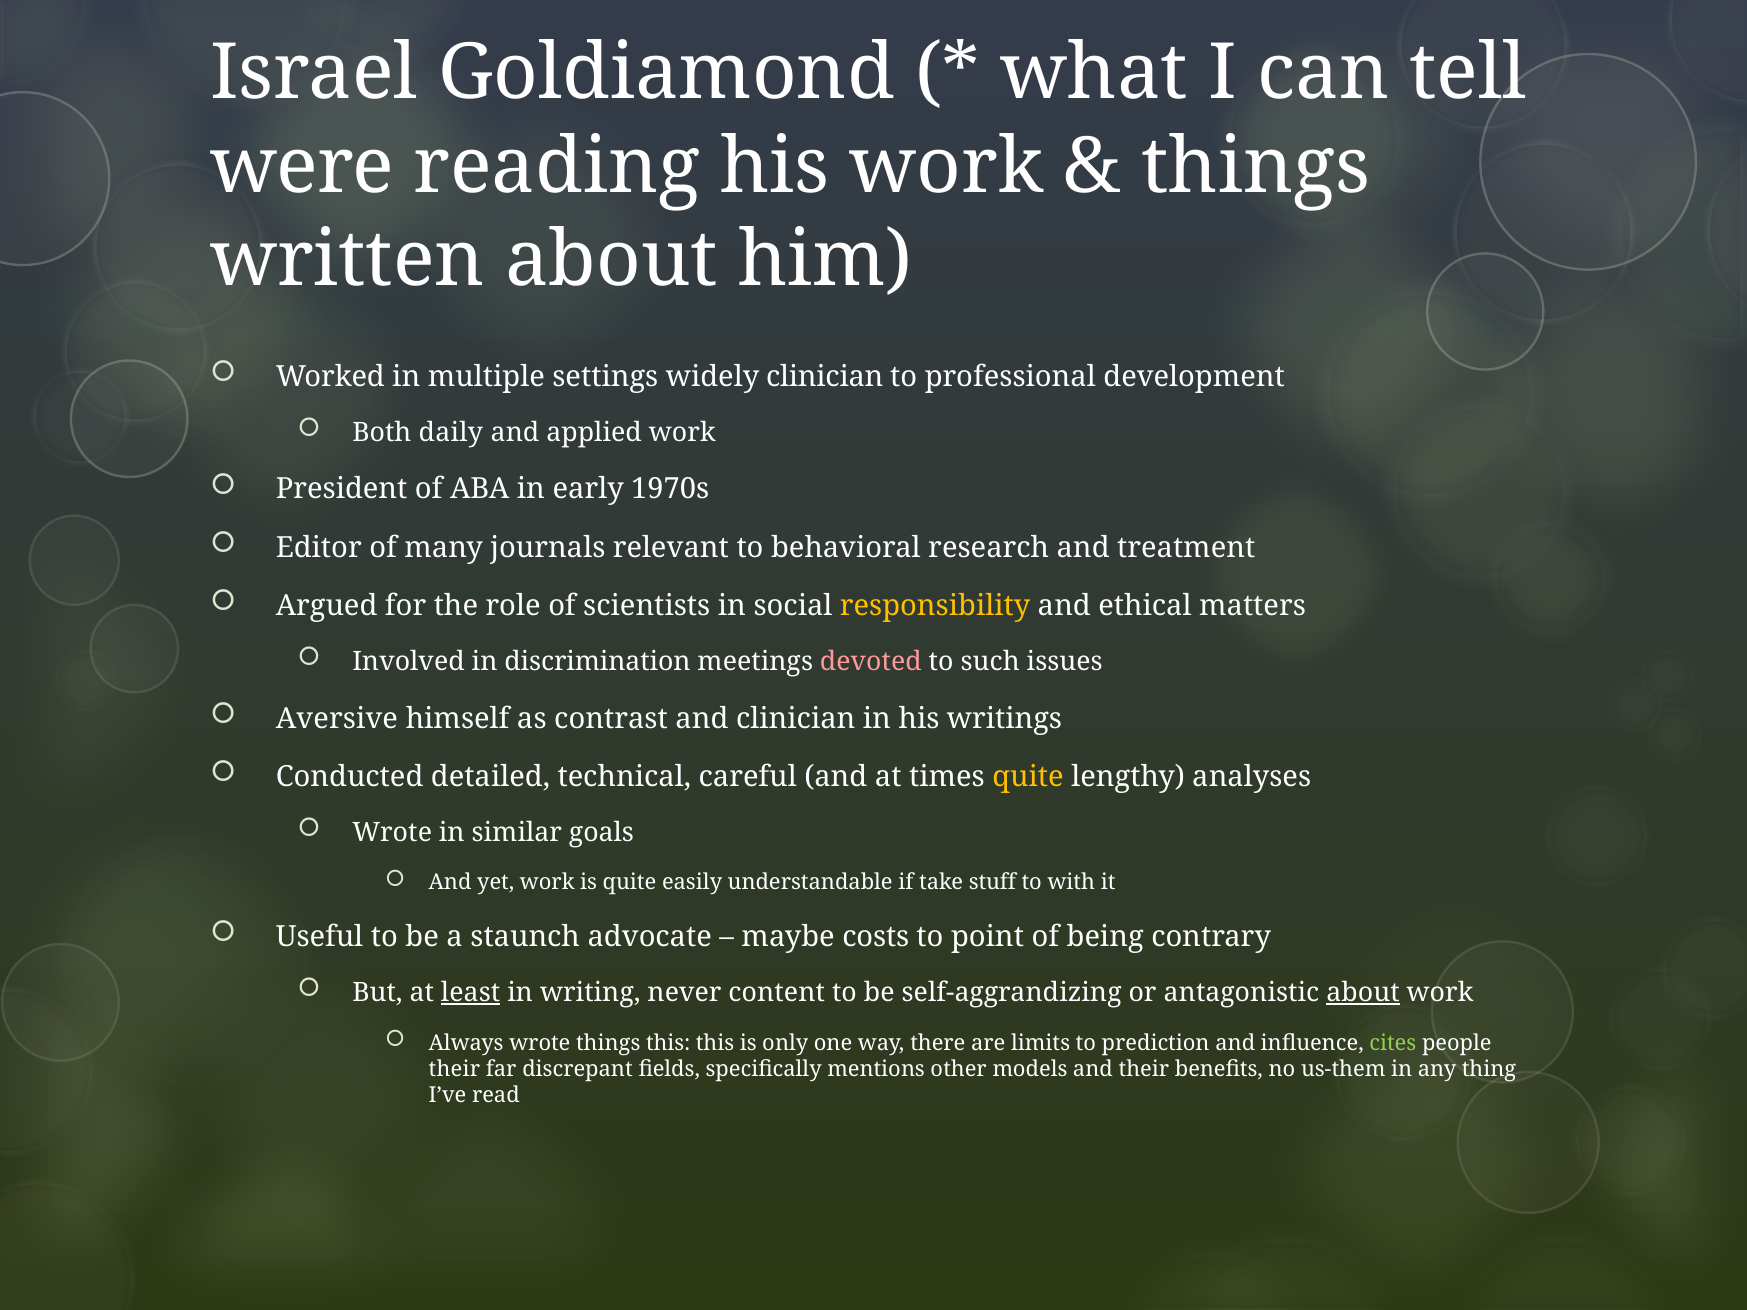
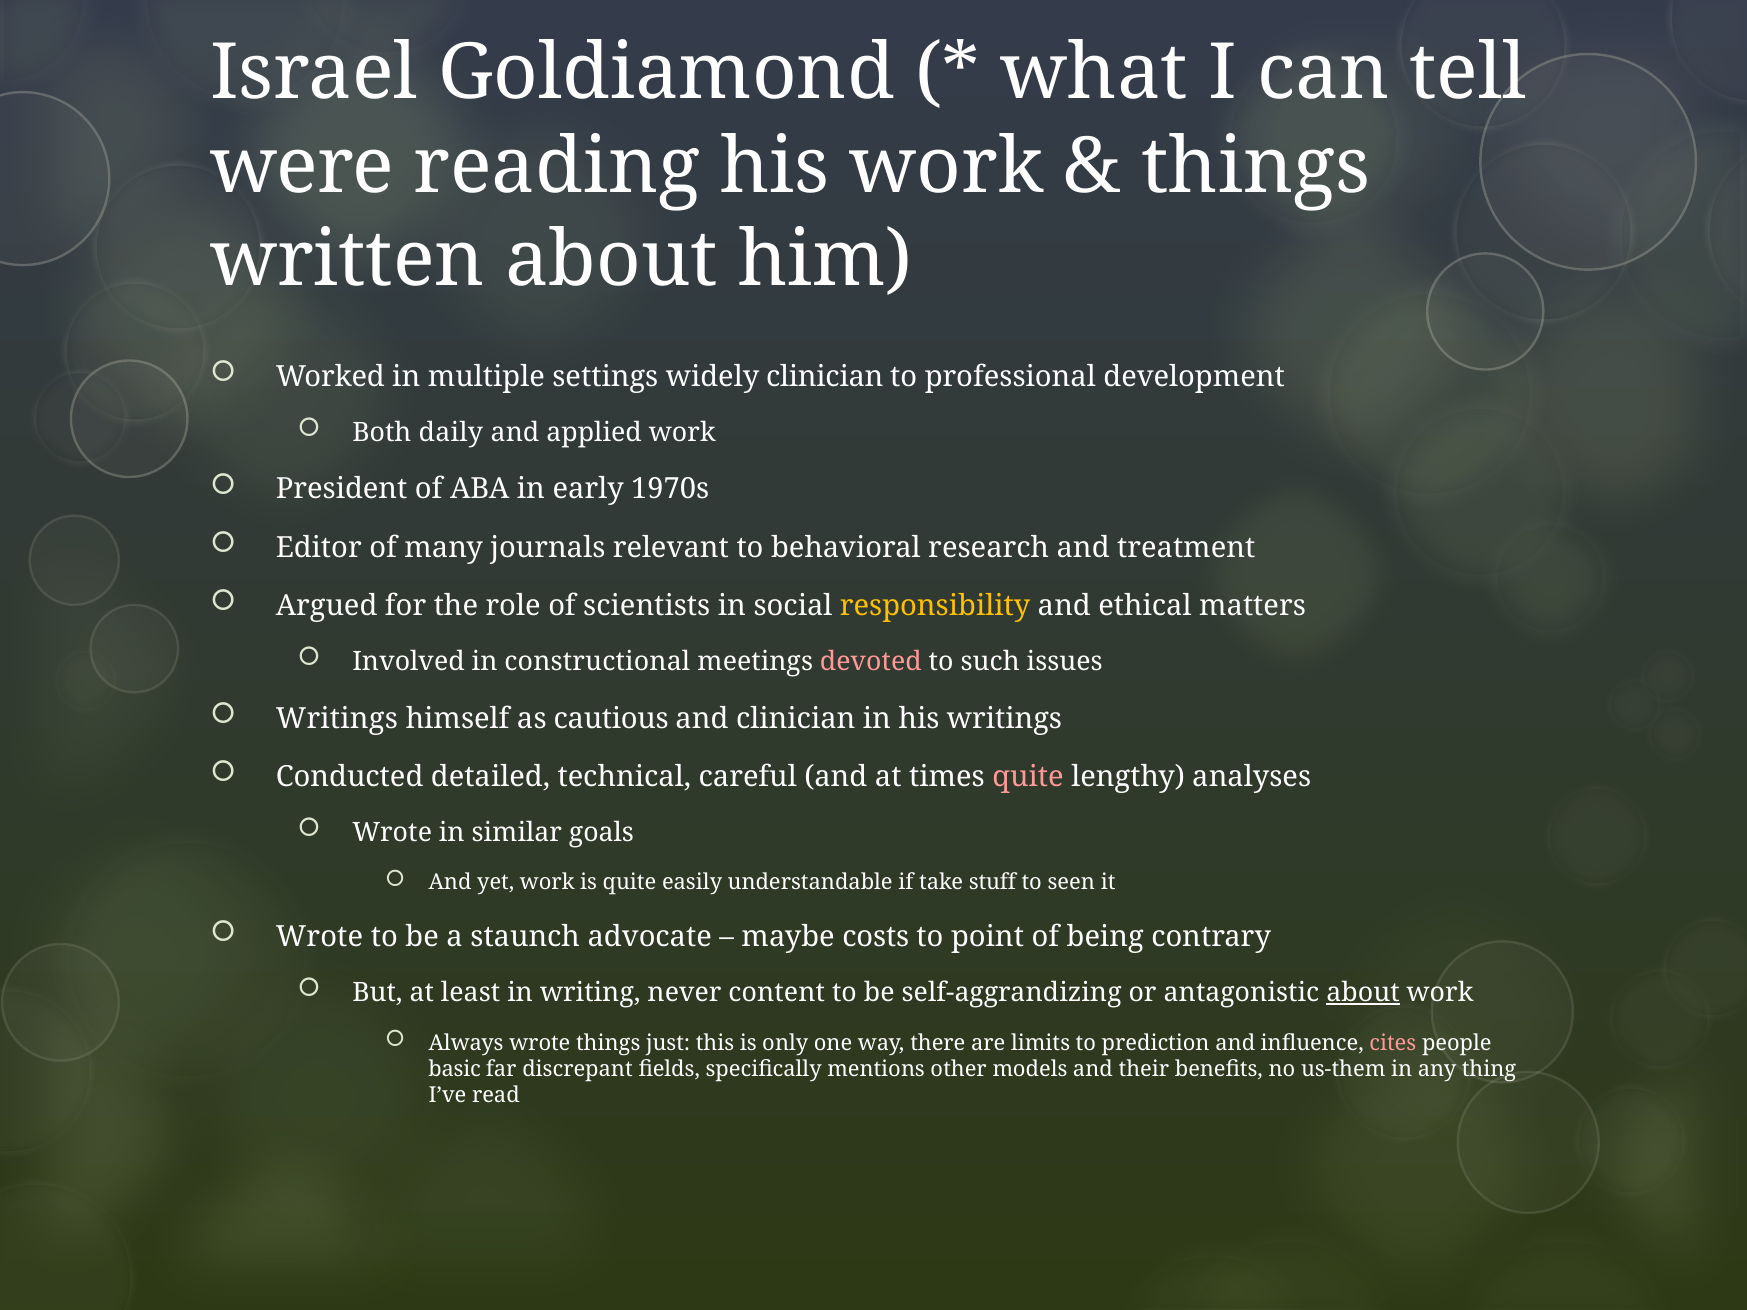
discrimination: discrimination -> constructional
Aversive at (337, 719): Aversive -> Writings
contrast: contrast -> cautious
quite at (1028, 777) colour: yellow -> pink
with: with -> seen
Useful at (320, 937): Useful -> Wrote
least underline: present -> none
things this: this -> just
cites colour: light green -> pink
their at (454, 1069): their -> basic
